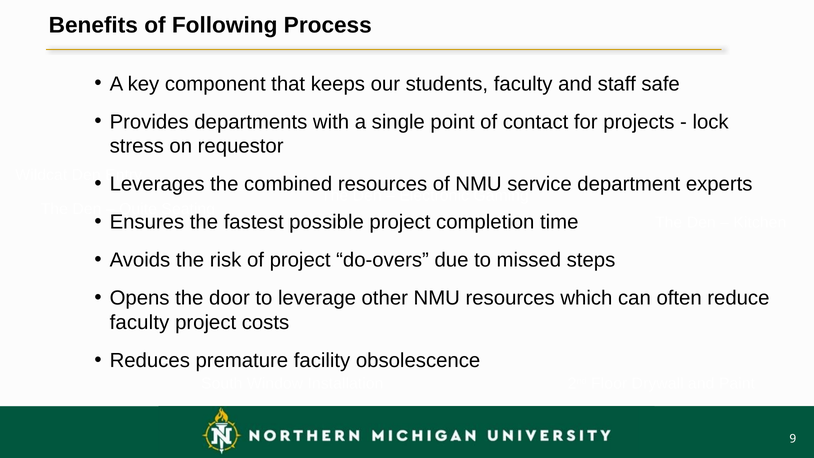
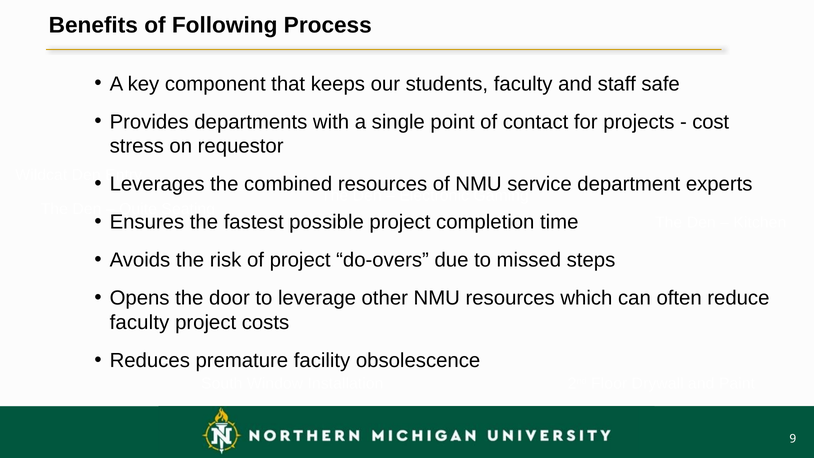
lock: lock -> cost
